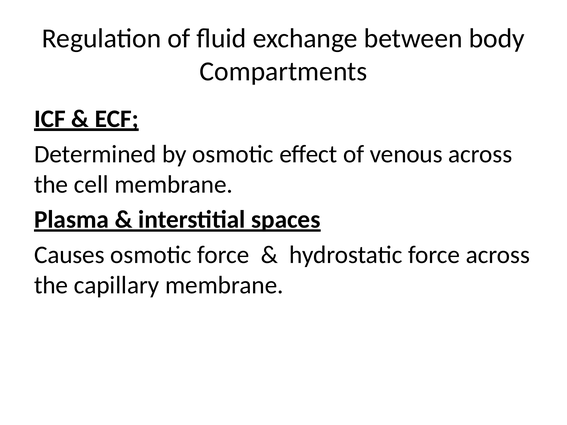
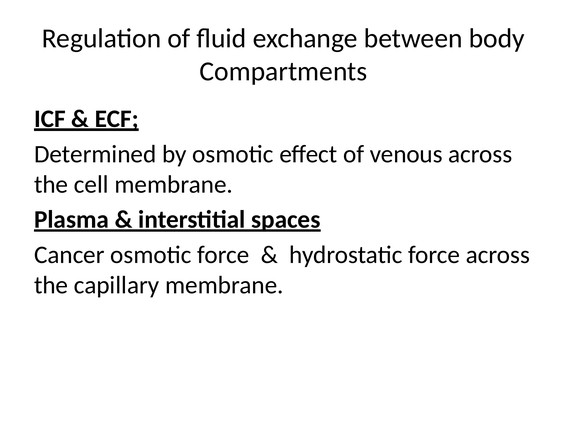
Causes: Causes -> Cancer
